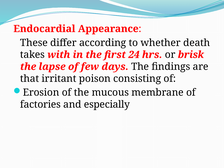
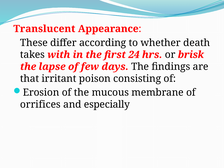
Endocardial: Endocardial -> Translucent
factories: factories -> orrifices
